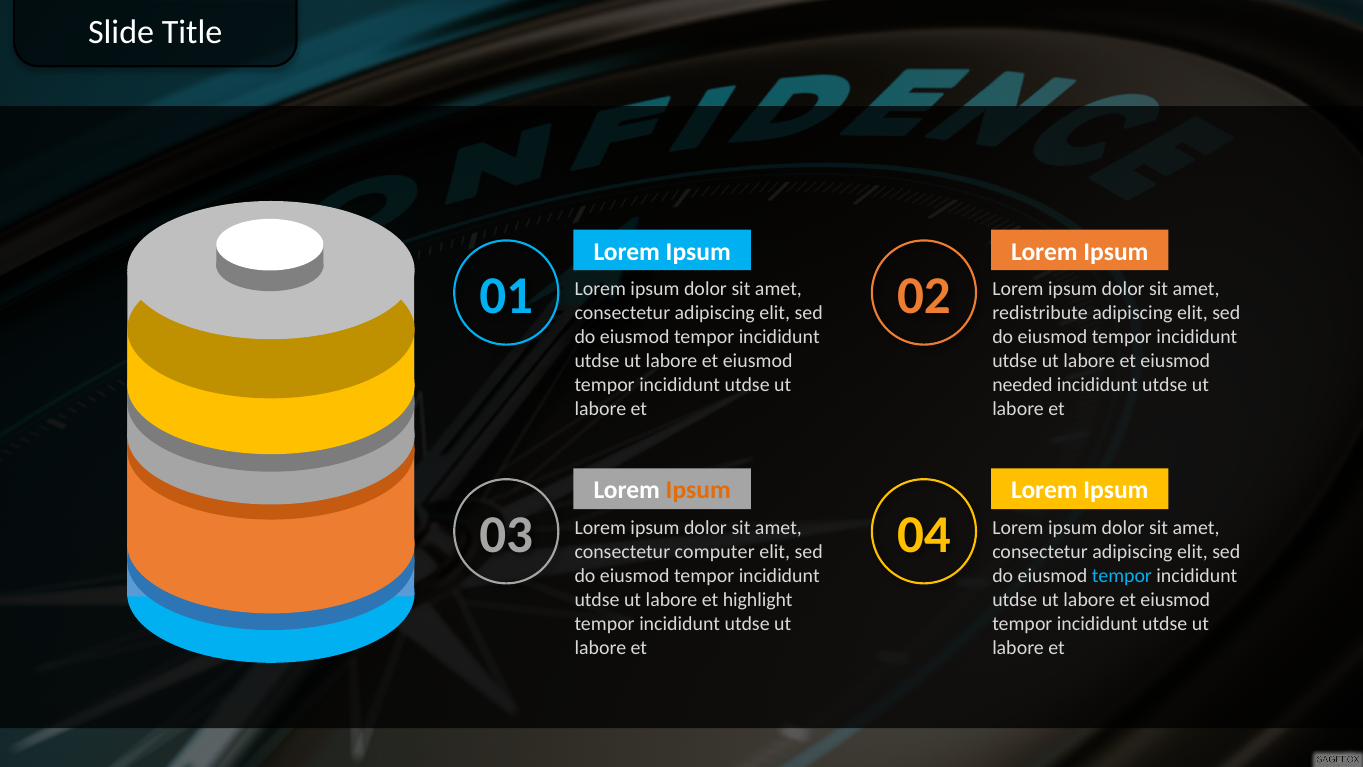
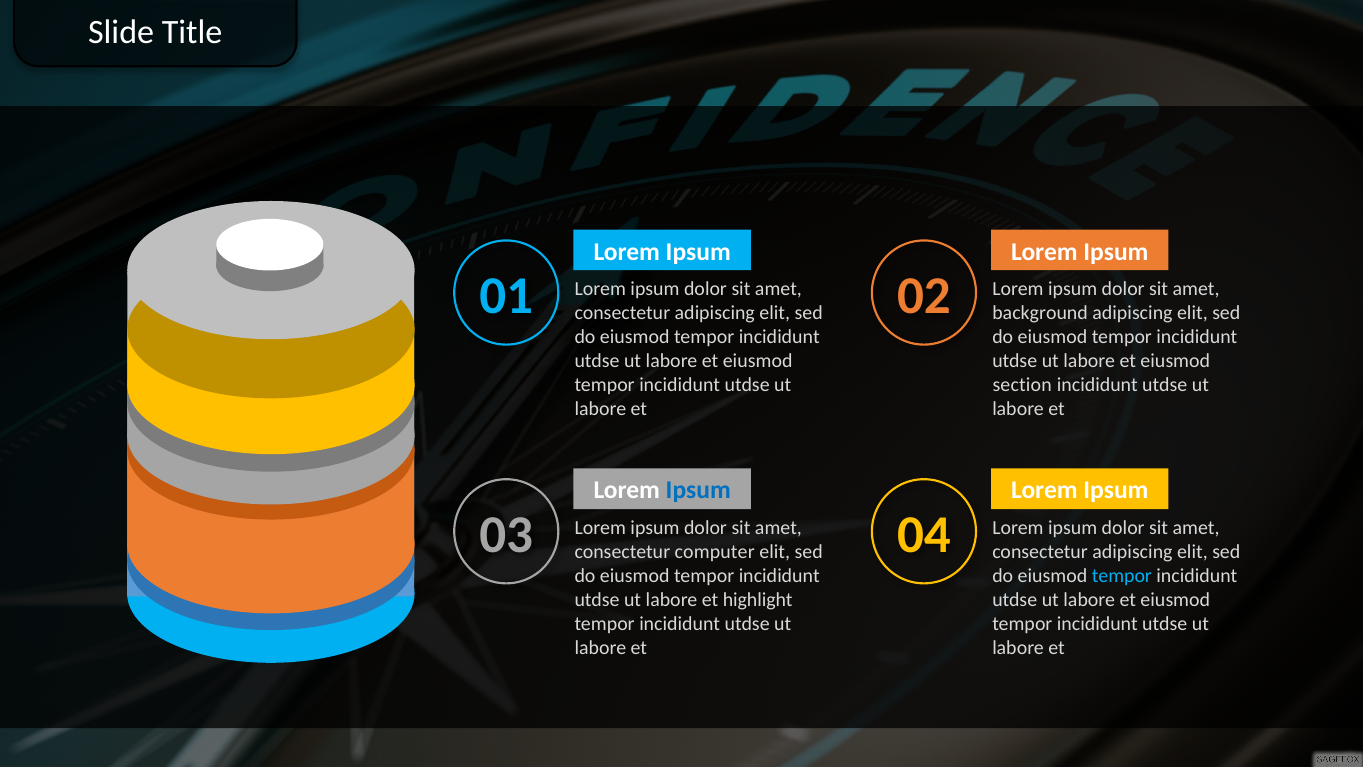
redistribute: redistribute -> background
needed: needed -> section
Ipsum at (698, 490) colour: orange -> blue
